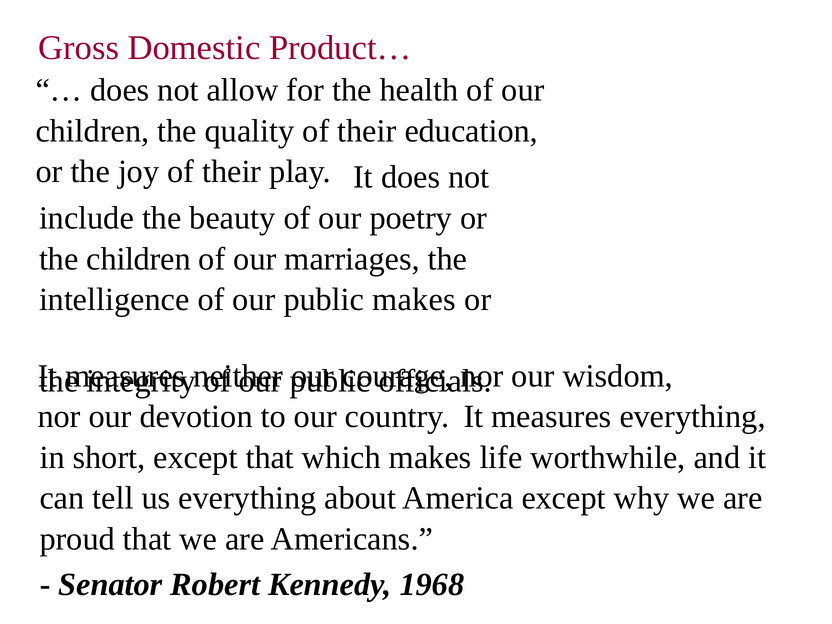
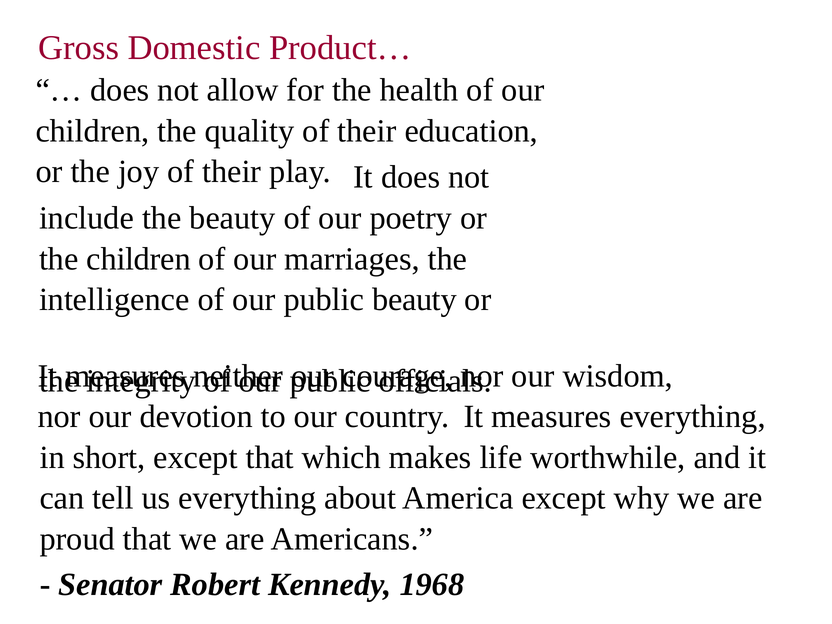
public makes: makes -> beauty
